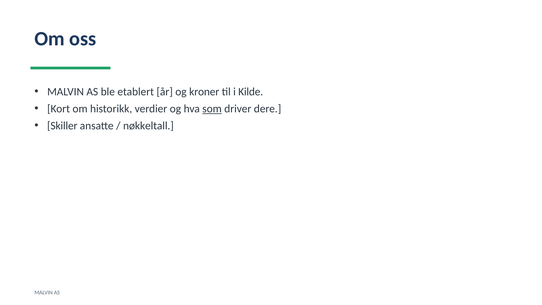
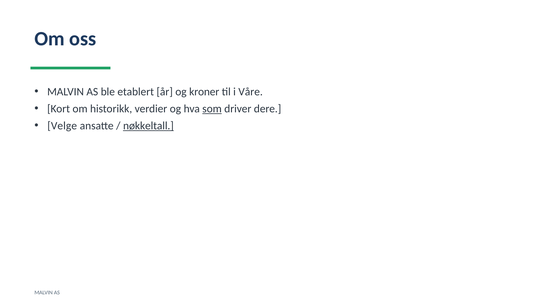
Kilde: Kilde -> Våre
Skiller: Skiller -> Velge
nøkkeltall underline: none -> present
